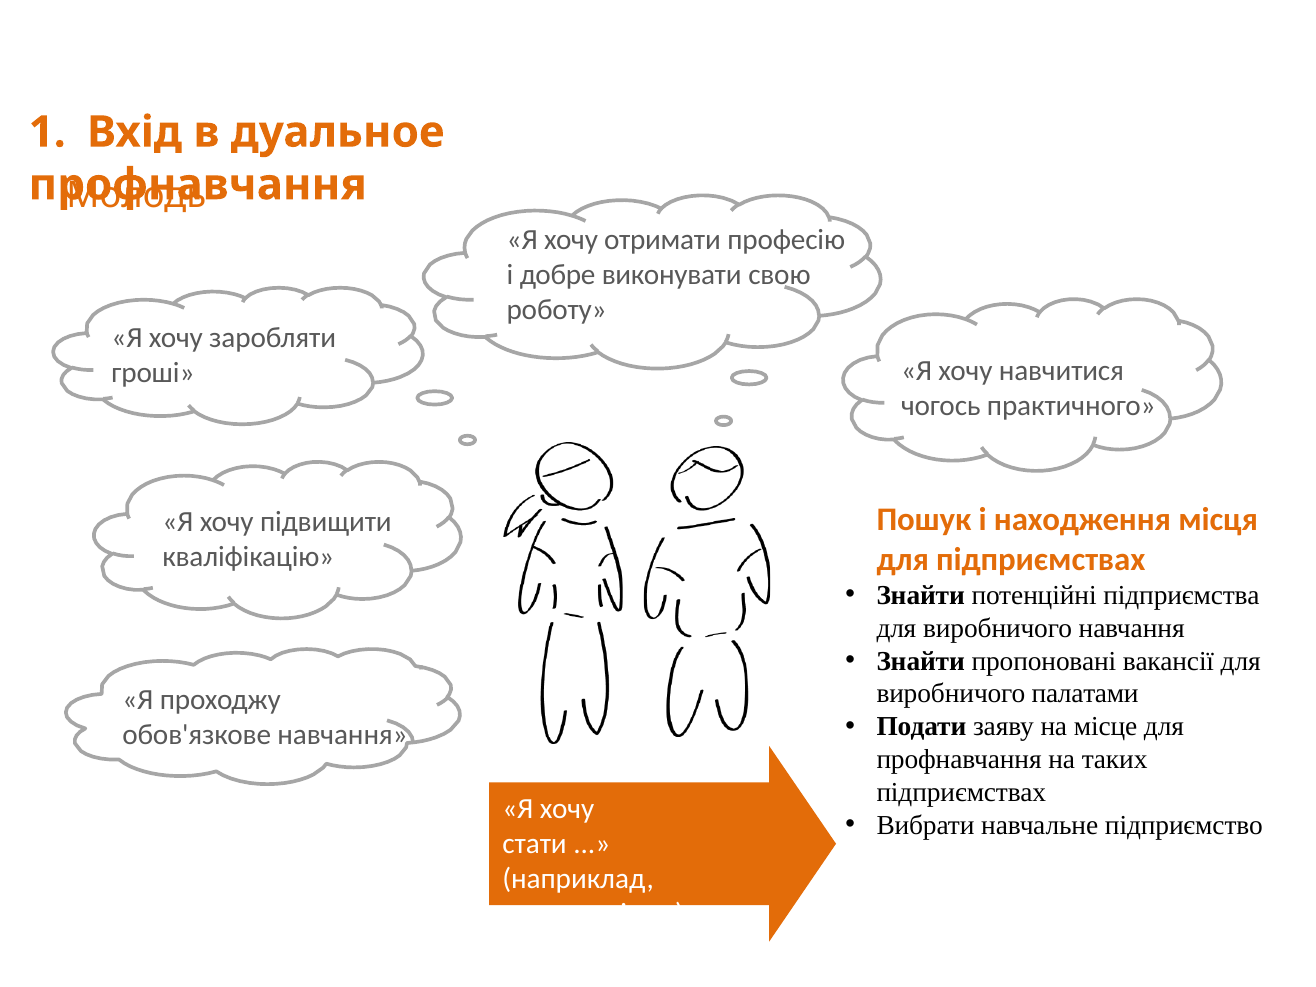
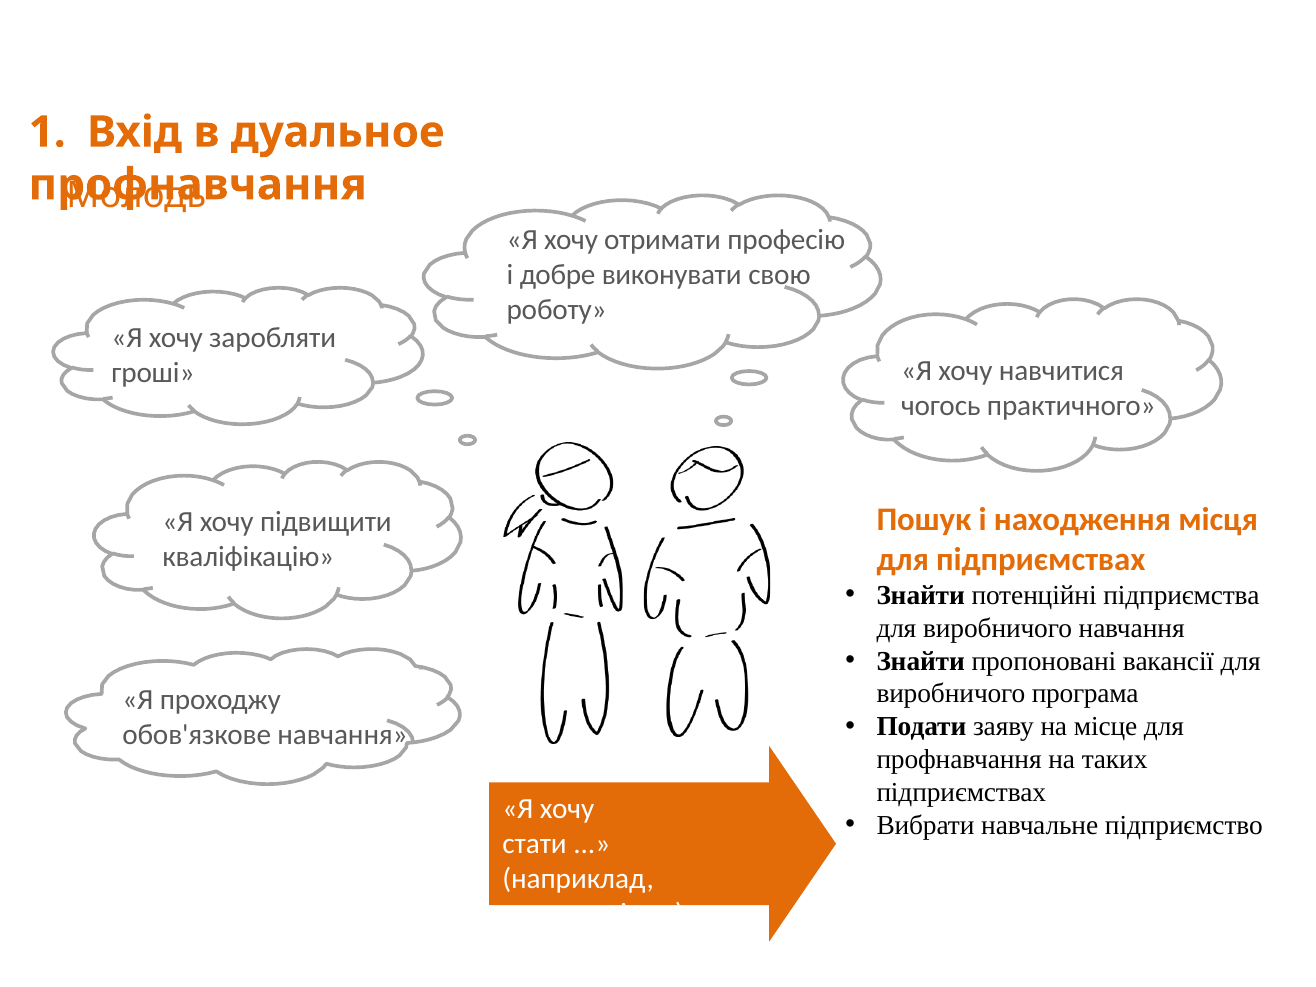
палатами: палатами -> програма
